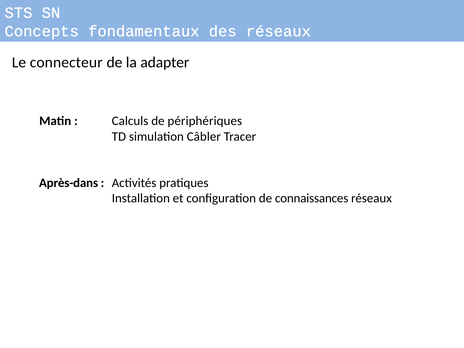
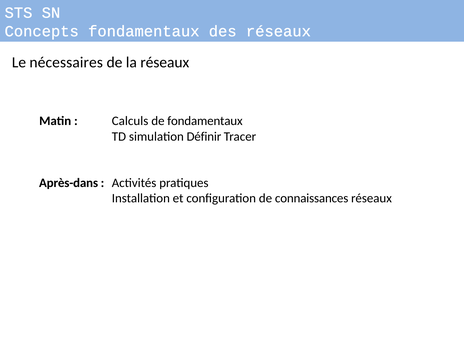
connecteur: connecteur -> nécessaires
la adapter: adapter -> réseaux
de périphériques: périphériques -> fondamentaux
Câbler: Câbler -> Définir
